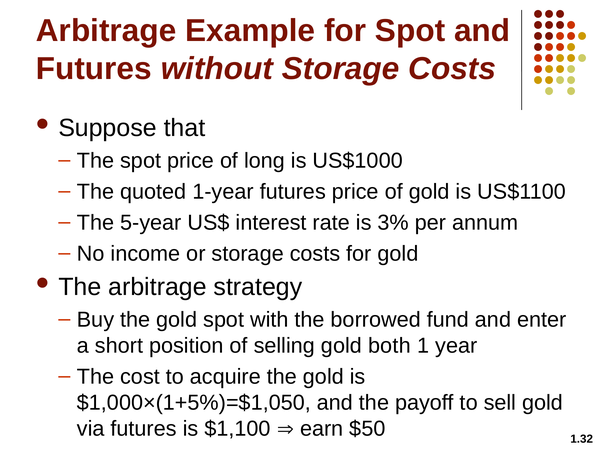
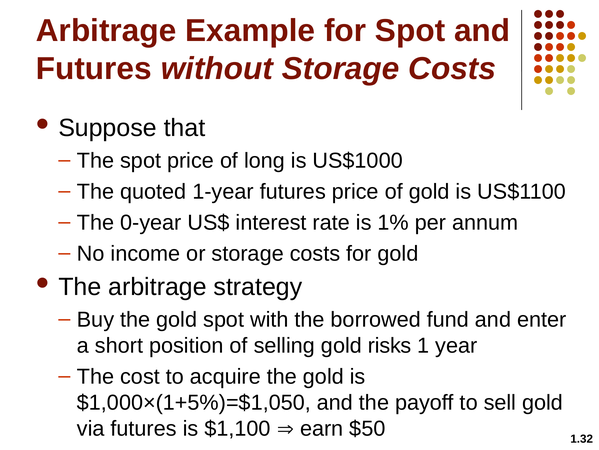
5-year: 5-year -> 0-year
3%: 3% -> 1%
both: both -> risks
